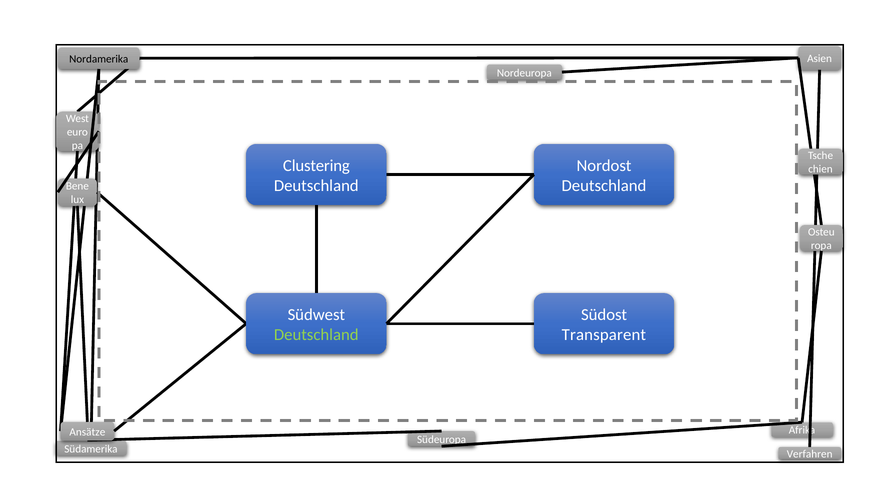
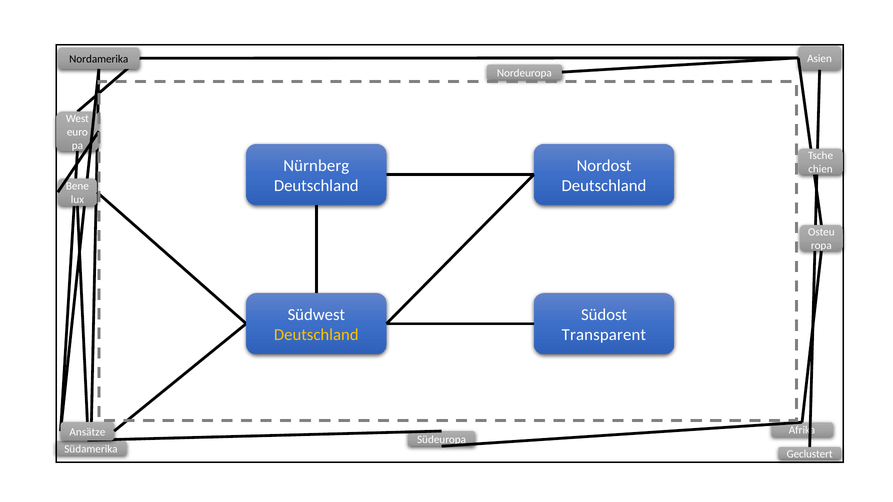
Clustering: Clustering -> Nürnberg
Deutschland at (316, 335) colour: light green -> yellow
Verfahren: Verfahren -> Geclustert
